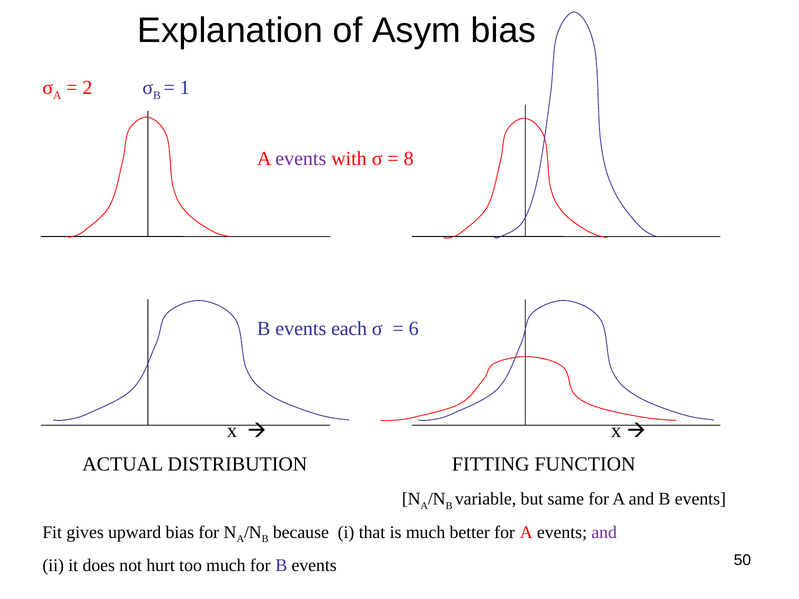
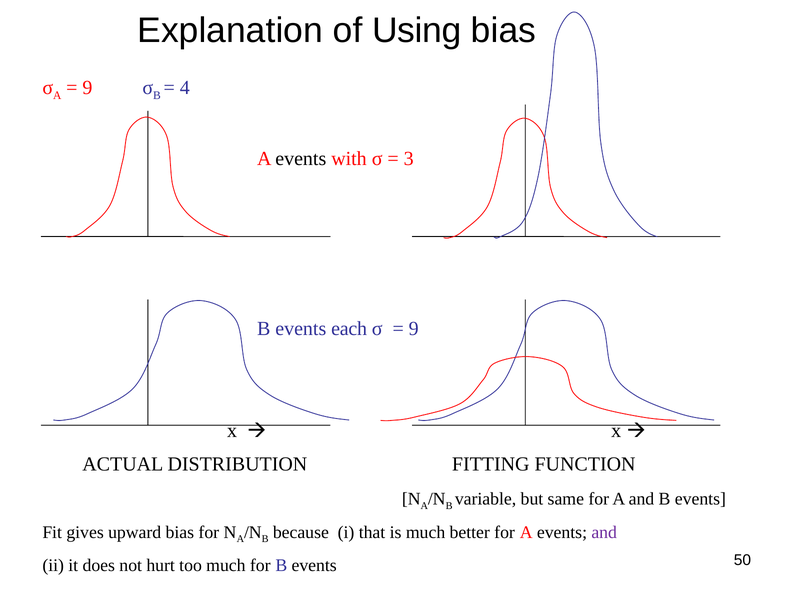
Asym: Asym -> Using
2 at (87, 88): 2 -> 9
1: 1 -> 4
events at (301, 159) colour: purple -> black
8: 8 -> 3
6 at (414, 329): 6 -> 9
